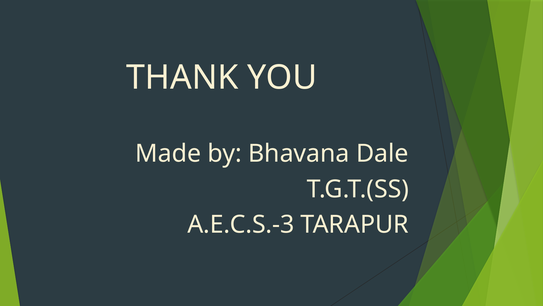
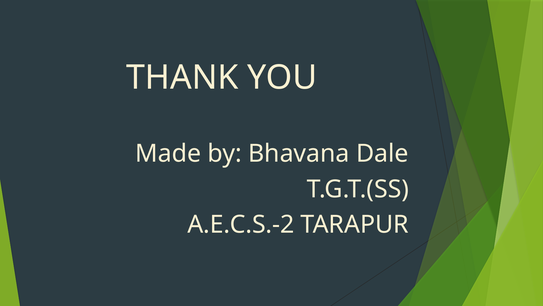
A.E.C.S.-3: A.E.C.S.-3 -> A.E.C.S.-2
